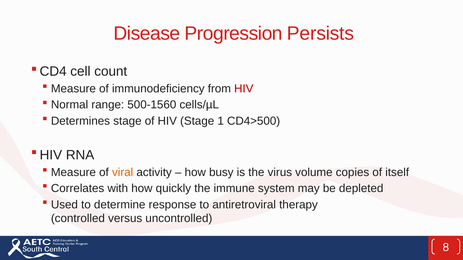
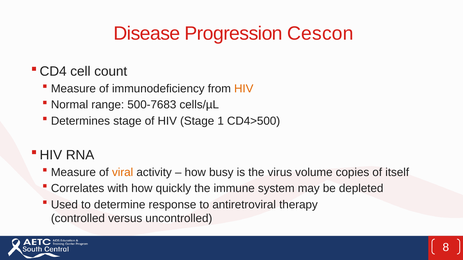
Persists: Persists -> Cescon
HIV at (244, 89) colour: red -> orange
500-1560: 500-1560 -> 500-7683
